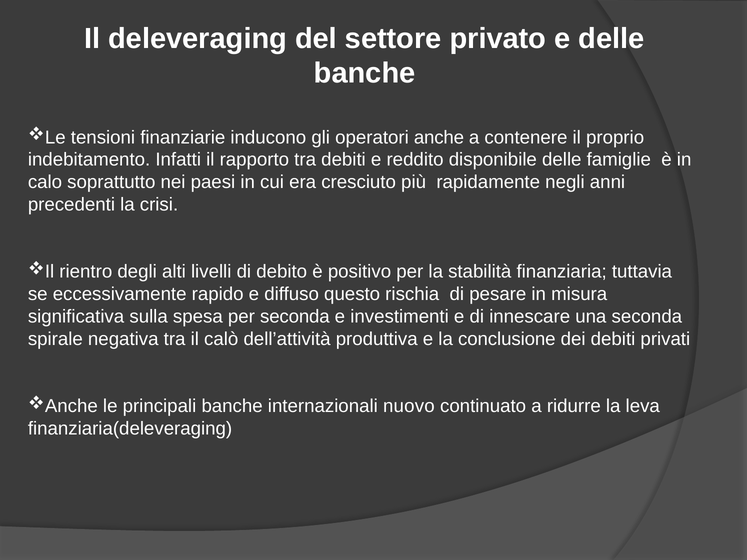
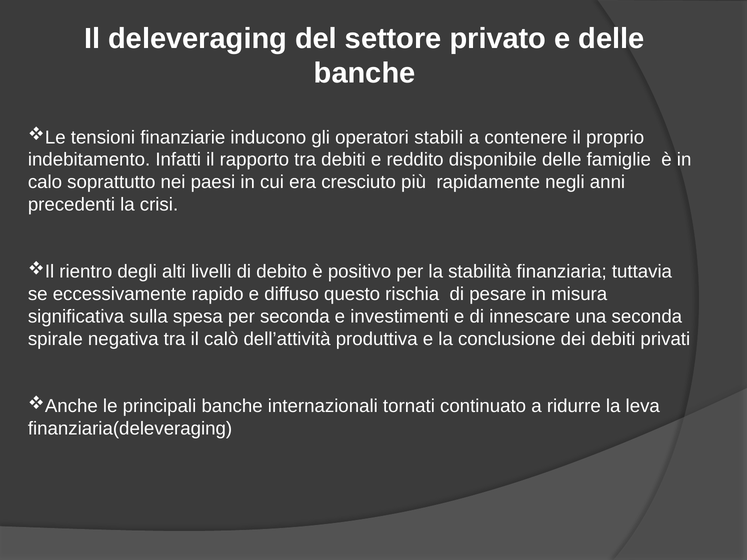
anche: anche -> stabili
nuovo: nuovo -> tornati
